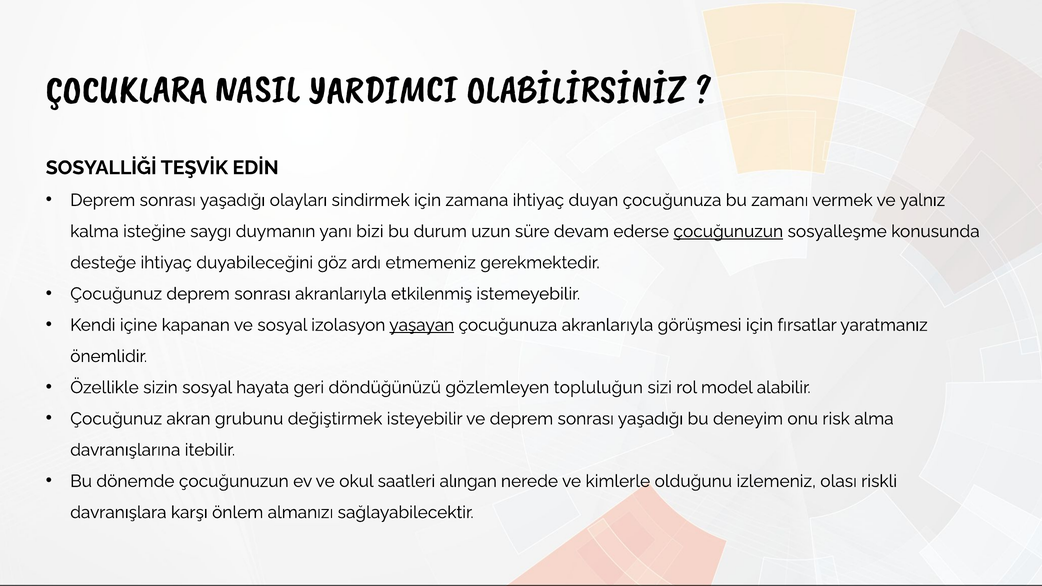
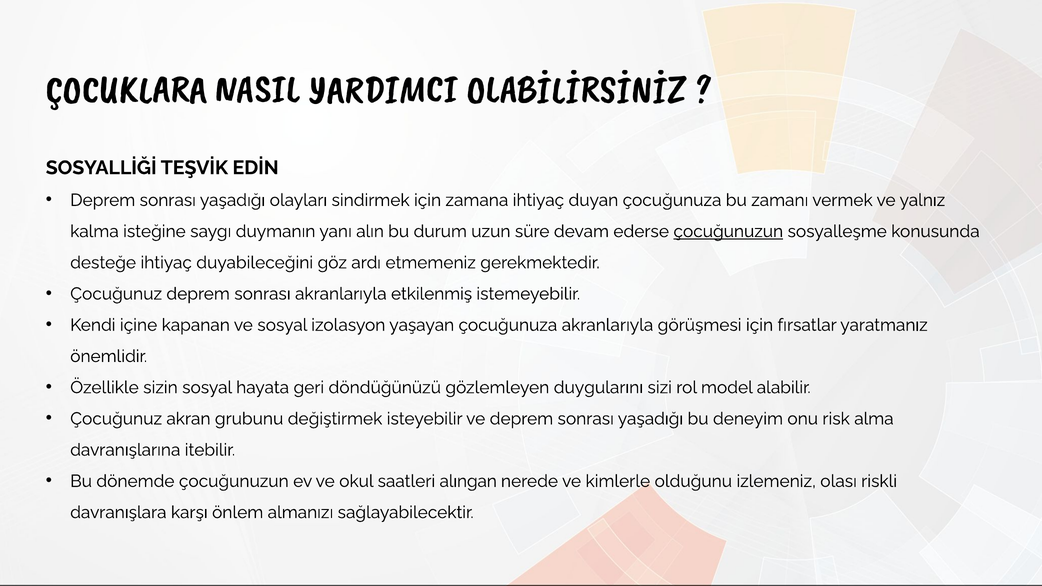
bizi: bizi -> alın
yaşayan underline: present -> none
topluluğun: topluluğun -> duygularını
